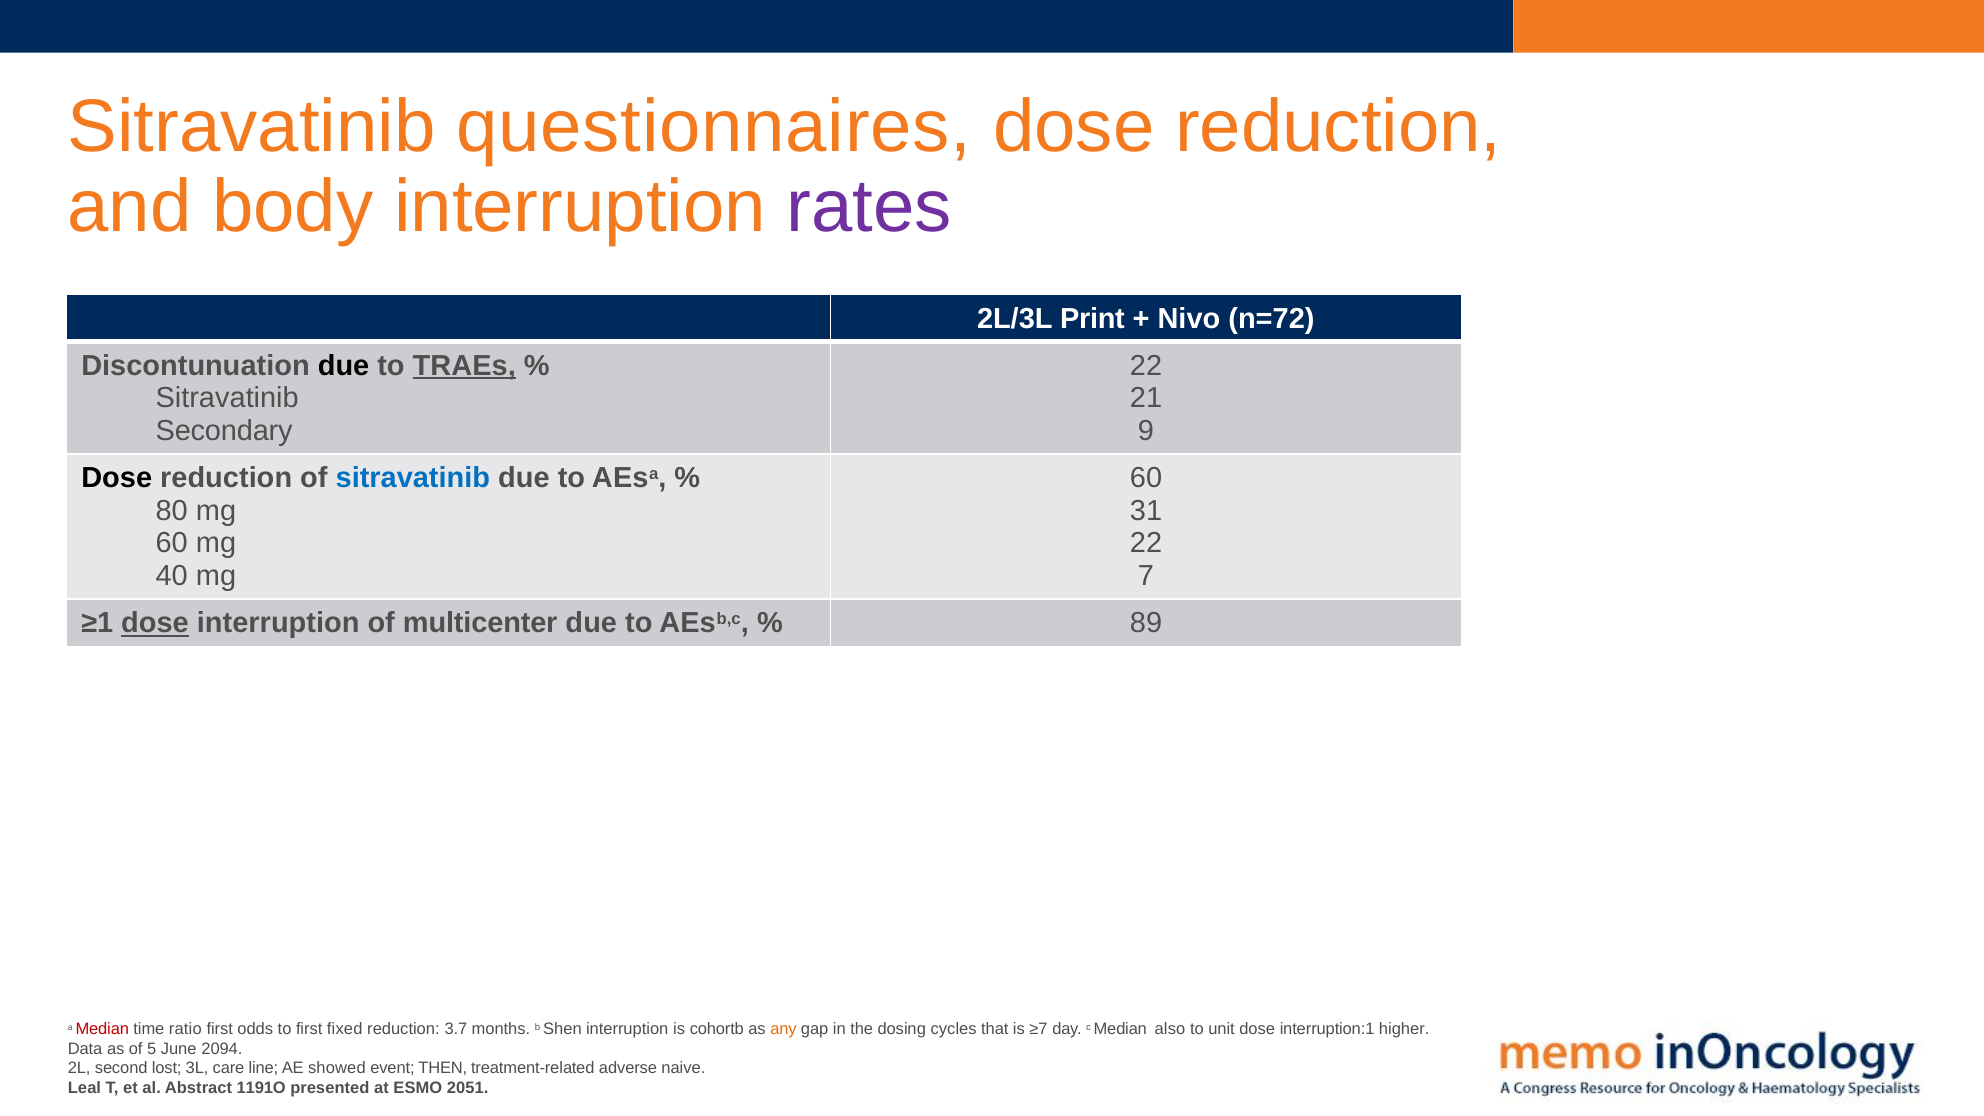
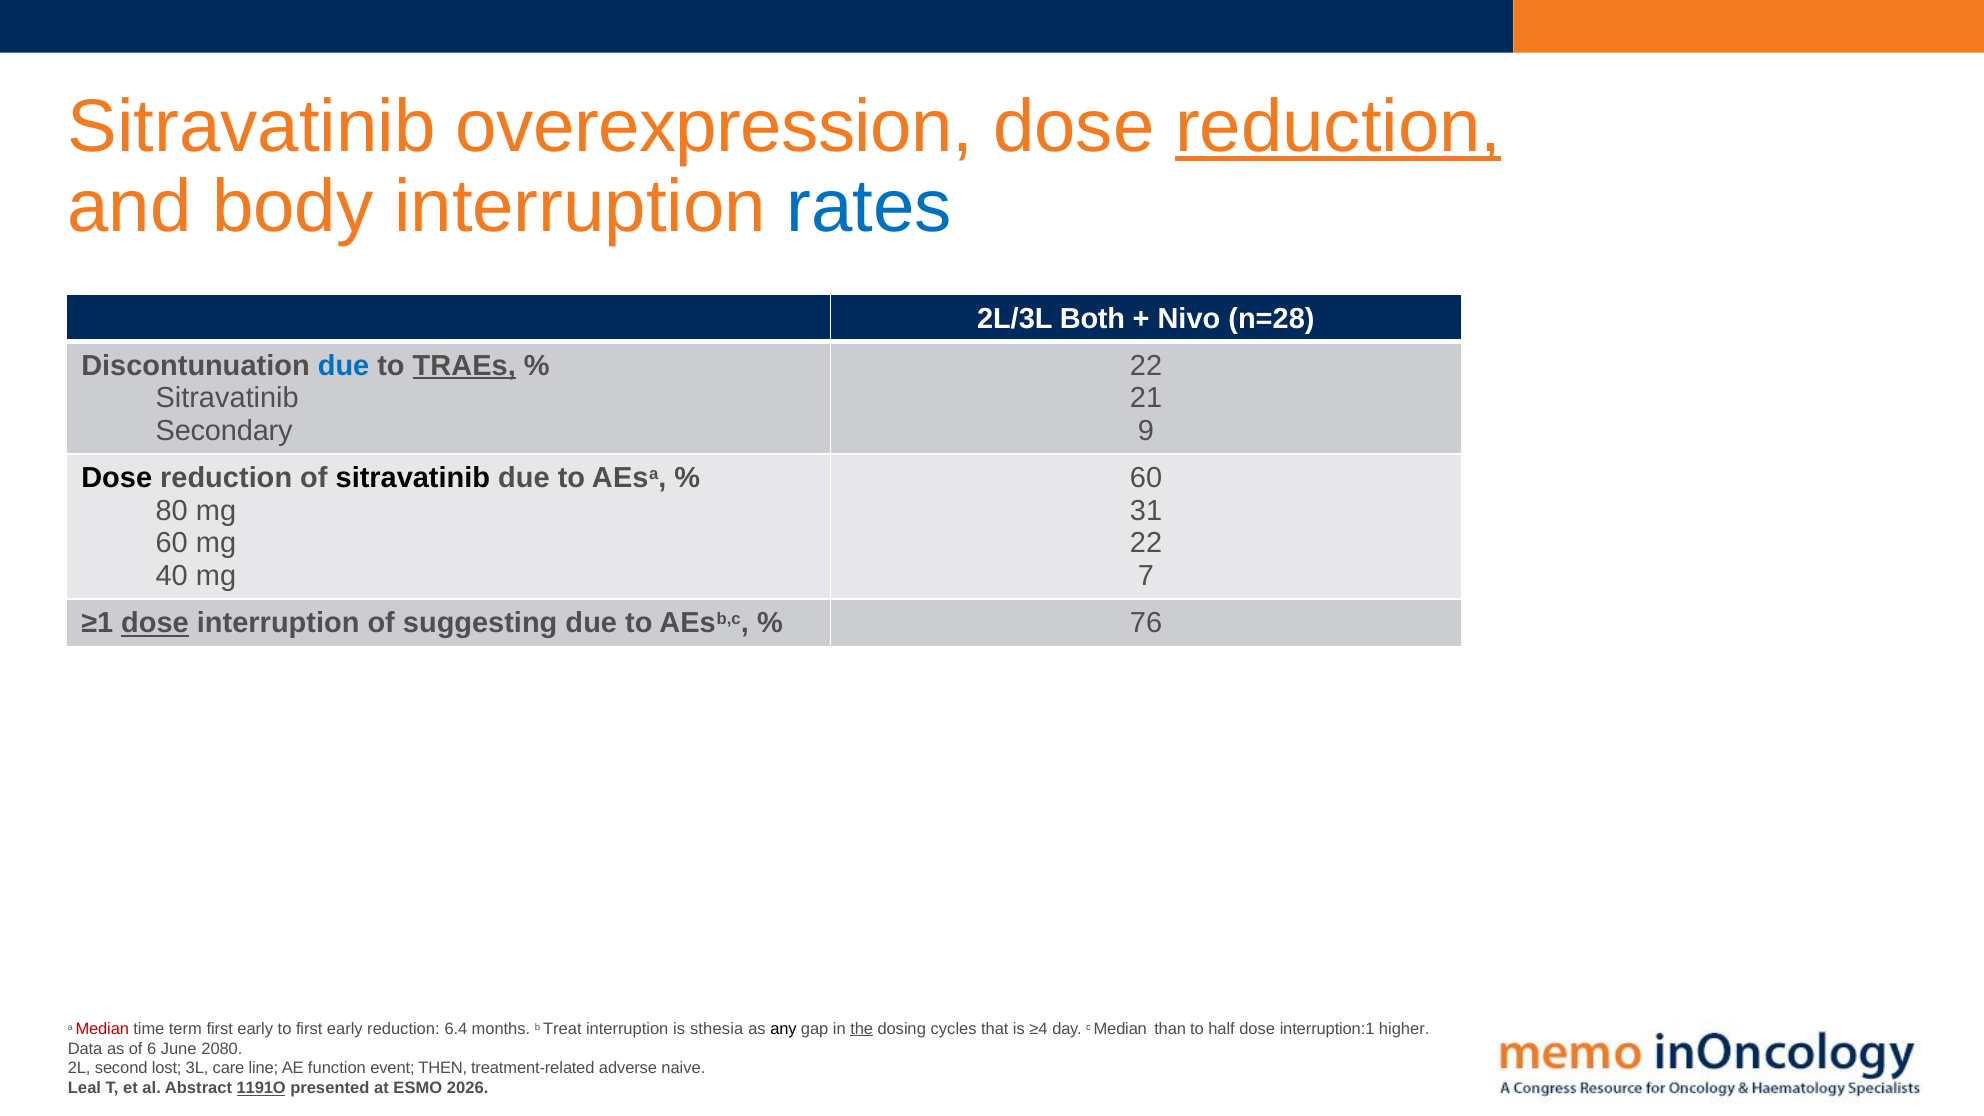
questionnaires: questionnaires -> overexpression
reduction at (1338, 127) underline: none -> present
rates colour: purple -> blue
Print: Print -> Both
n=72: n=72 -> n=28
due at (344, 366) colour: black -> blue
sitravatinib at (413, 478) colour: blue -> black
multicenter: multicenter -> suggesting
89: 89 -> 76
ratio: ratio -> term
odds at (255, 1029): odds -> early
to first fixed: fixed -> early
3.7: 3.7 -> 6.4
Shen: Shen -> Treat
cohortb: cohortb -> sthesia
any colour: orange -> black
the underline: none -> present
≥7: ≥7 -> ≥4
also: also -> than
unit: unit -> half
5: 5 -> 6
2094: 2094 -> 2080
showed: showed -> function
1191O underline: none -> present
2051: 2051 -> 2026
